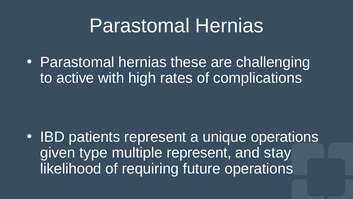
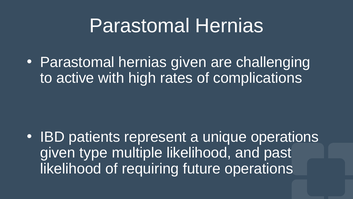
hernias these: these -> given
multiple represent: represent -> likelihood
stay: stay -> past
